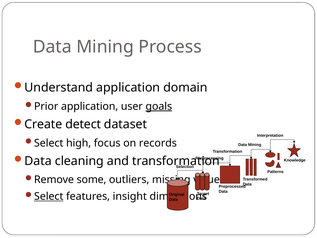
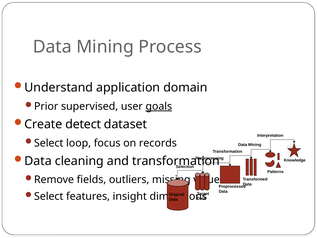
Prior application: application -> supervised
high: high -> loop
some: some -> fields
Select at (49, 196) underline: present -> none
